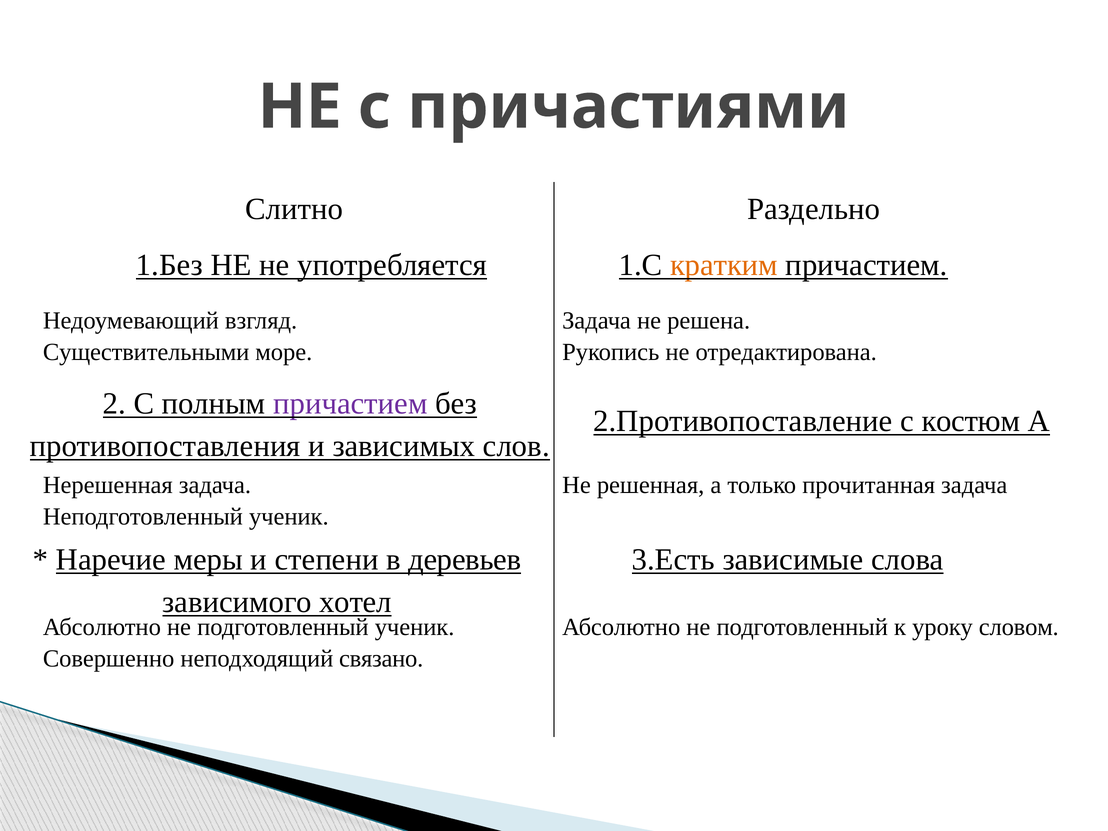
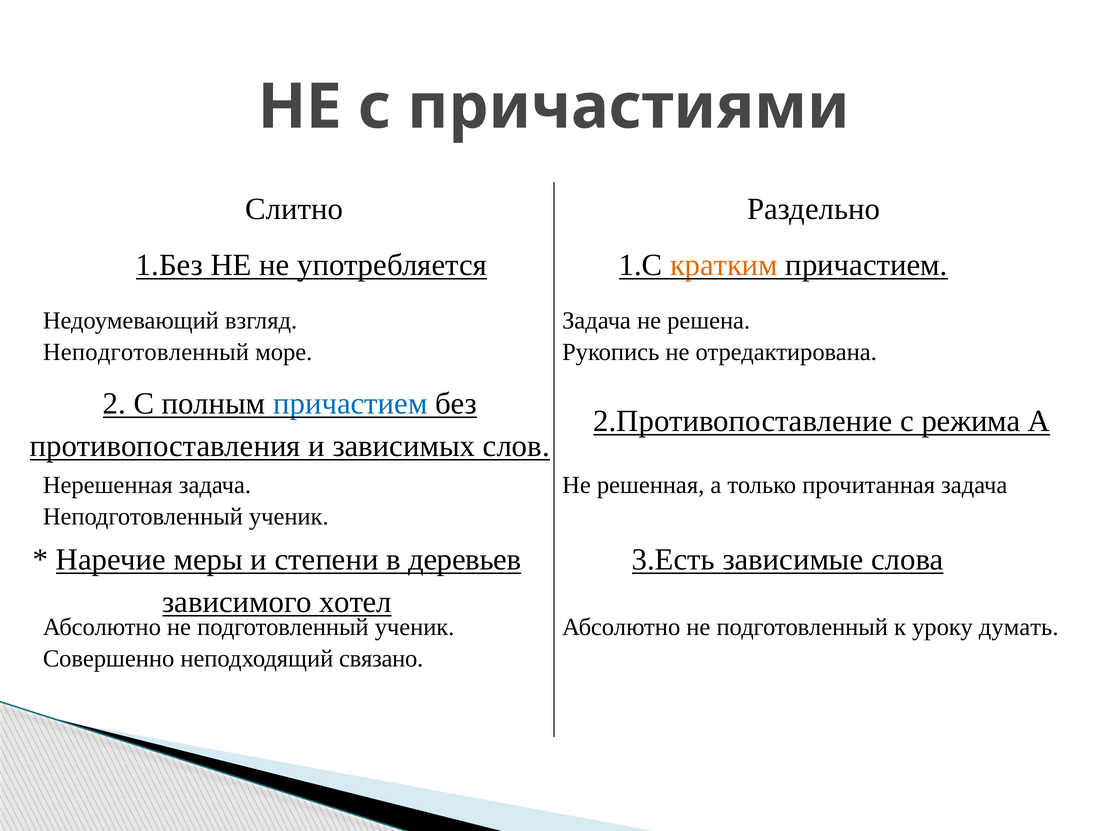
Существительными at (146, 352): Существительными -> Неподготовленный
причастием at (350, 404) colour: purple -> blue
костюм: костюм -> режима
словом: словом -> думать
